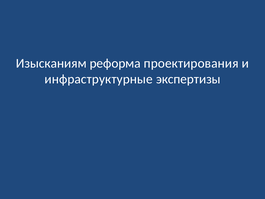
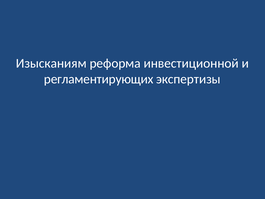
проектирования: проектирования -> инвестиционной
инфраструктурные: инфраструктурные -> регламентирующих
